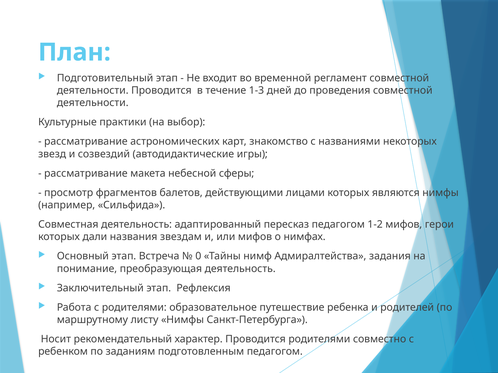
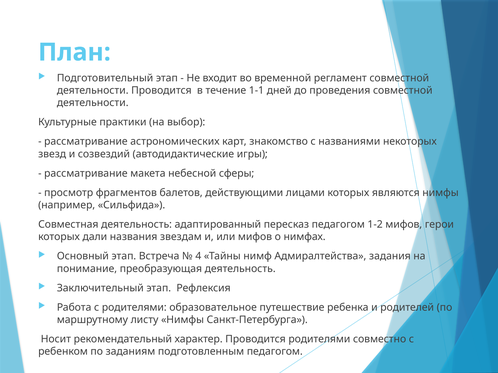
1-3: 1-3 -> 1-1
0: 0 -> 4
